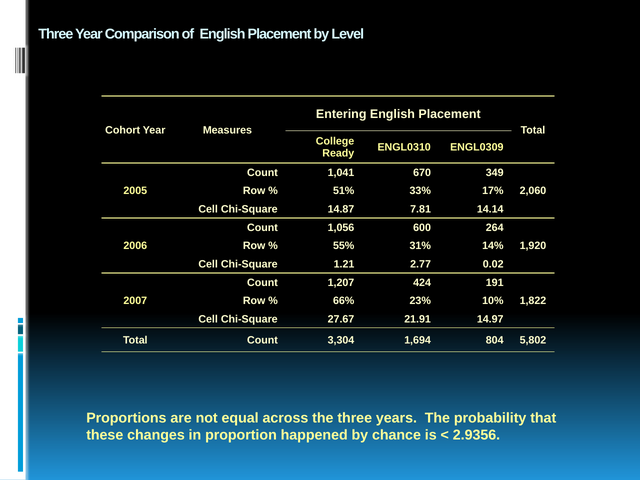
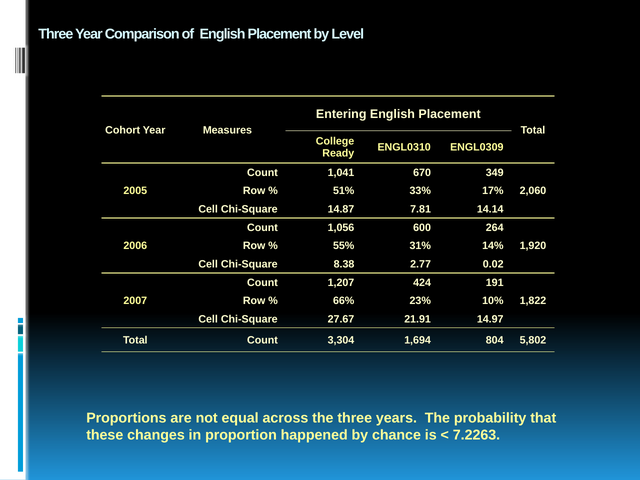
1.21: 1.21 -> 8.38
2.9356: 2.9356 -> 7.2263
